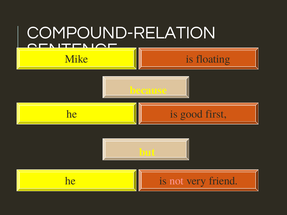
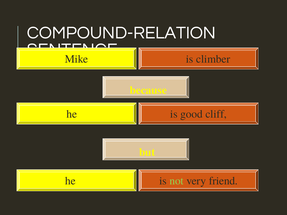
floating: floating -> climber
first: first -> cliff
not colour: pink -> light green
